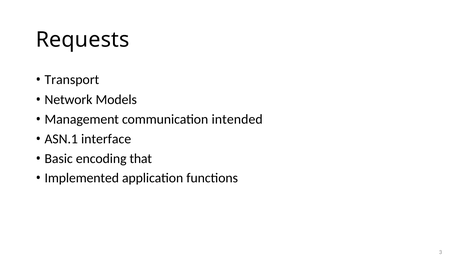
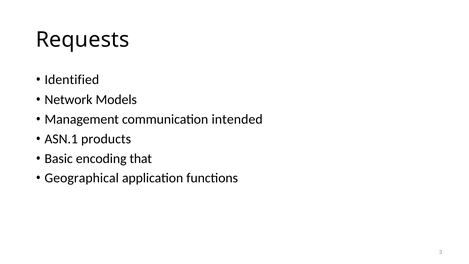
Transport: Transport -> Identified
interface: interface -> products
Implemented: Implemented -> Geographical
